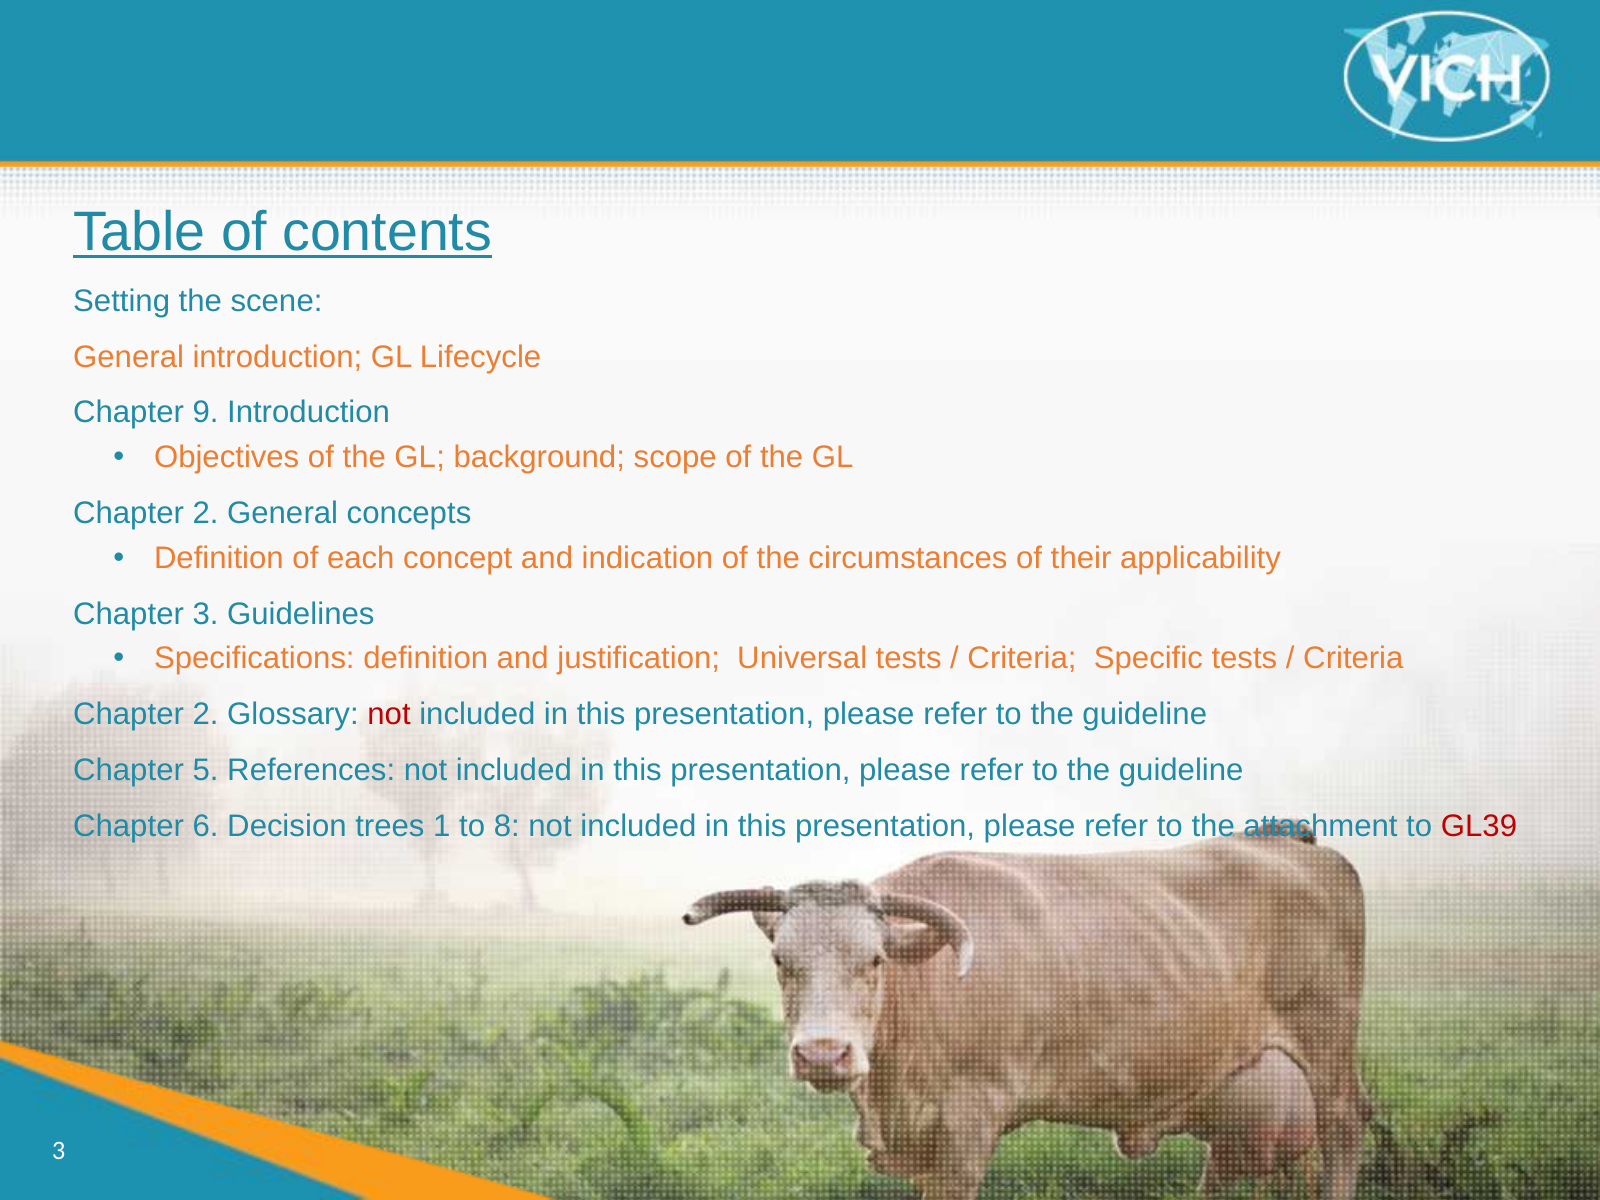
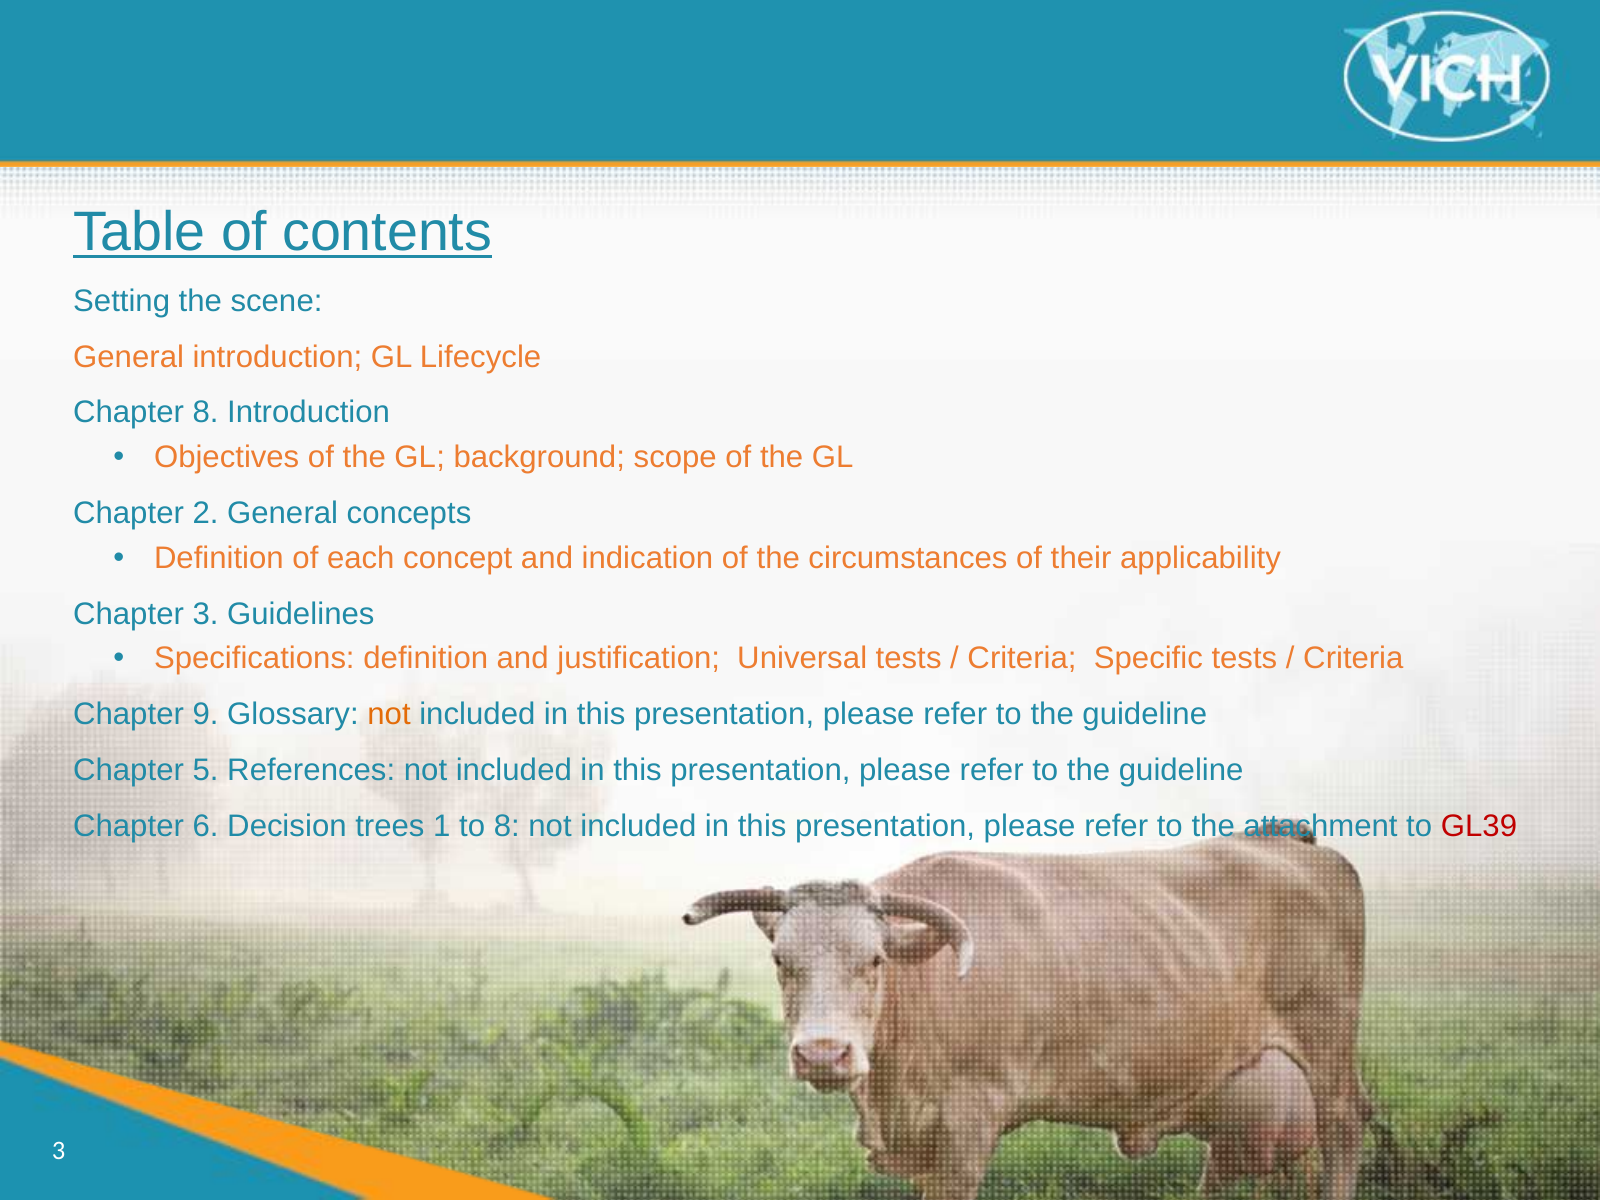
Chapter 9: 9 -> 8
2 at (205, 714): 2 -> 9
not at (389, 714) colour: red -> orange
